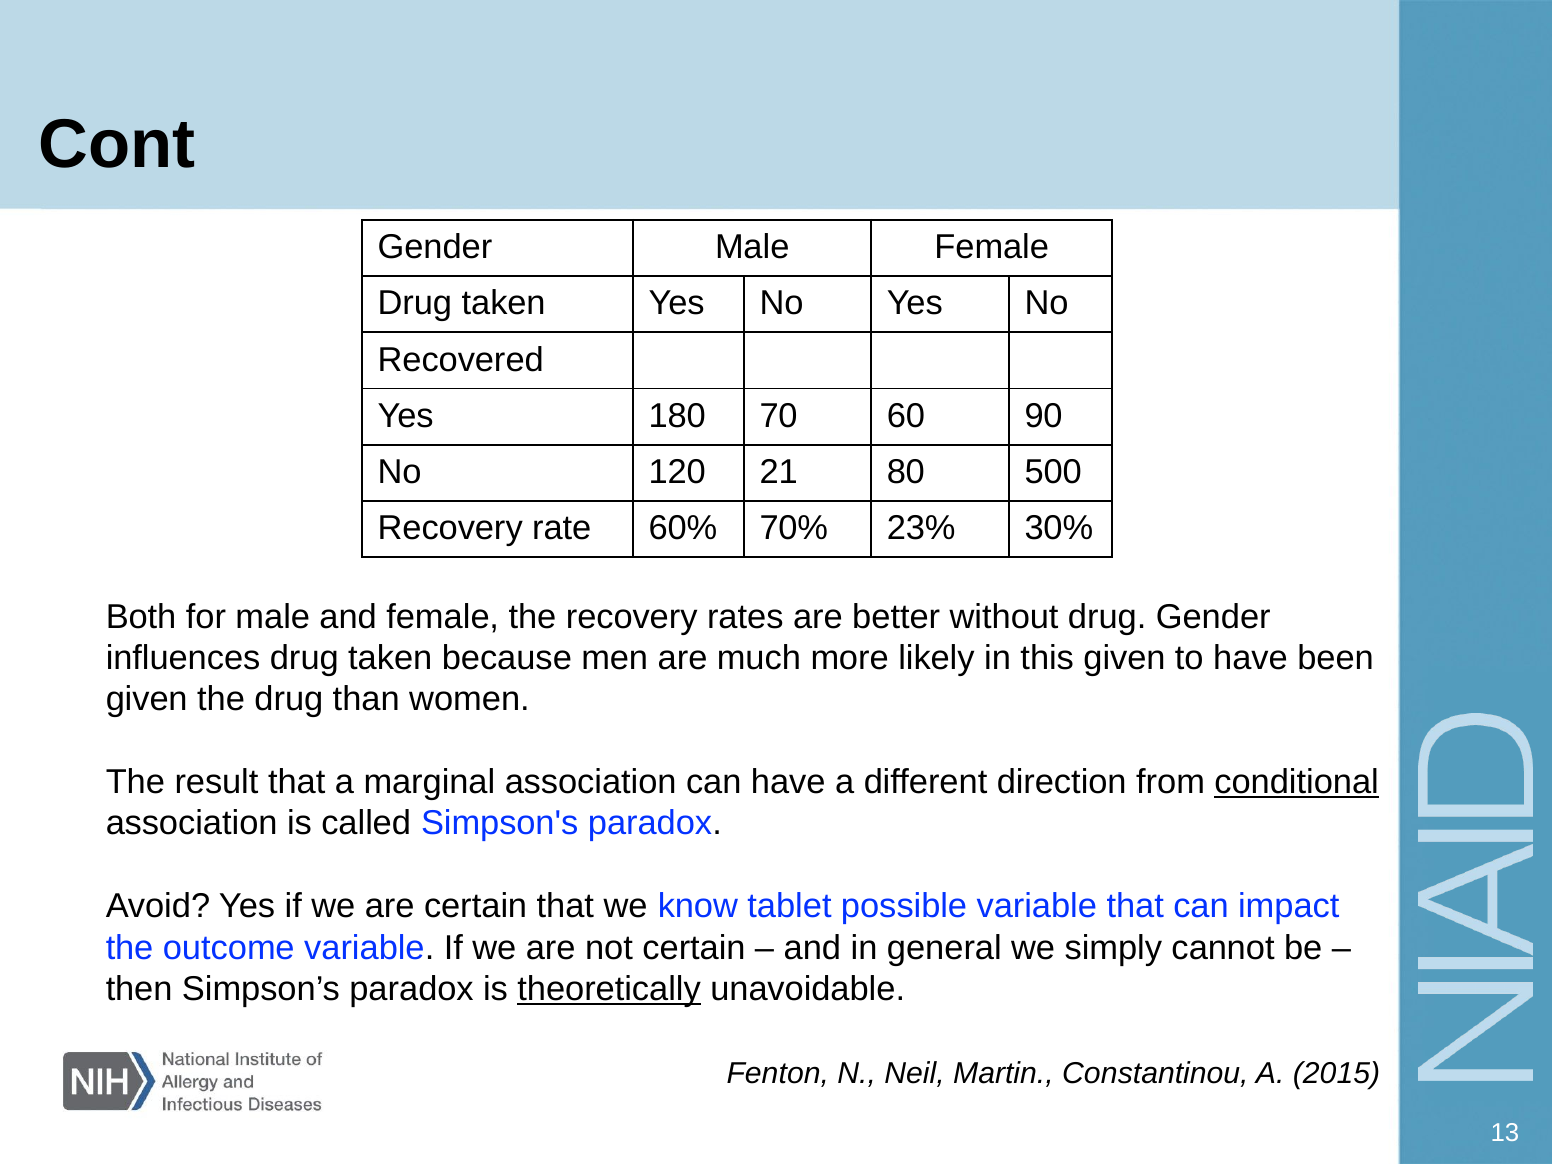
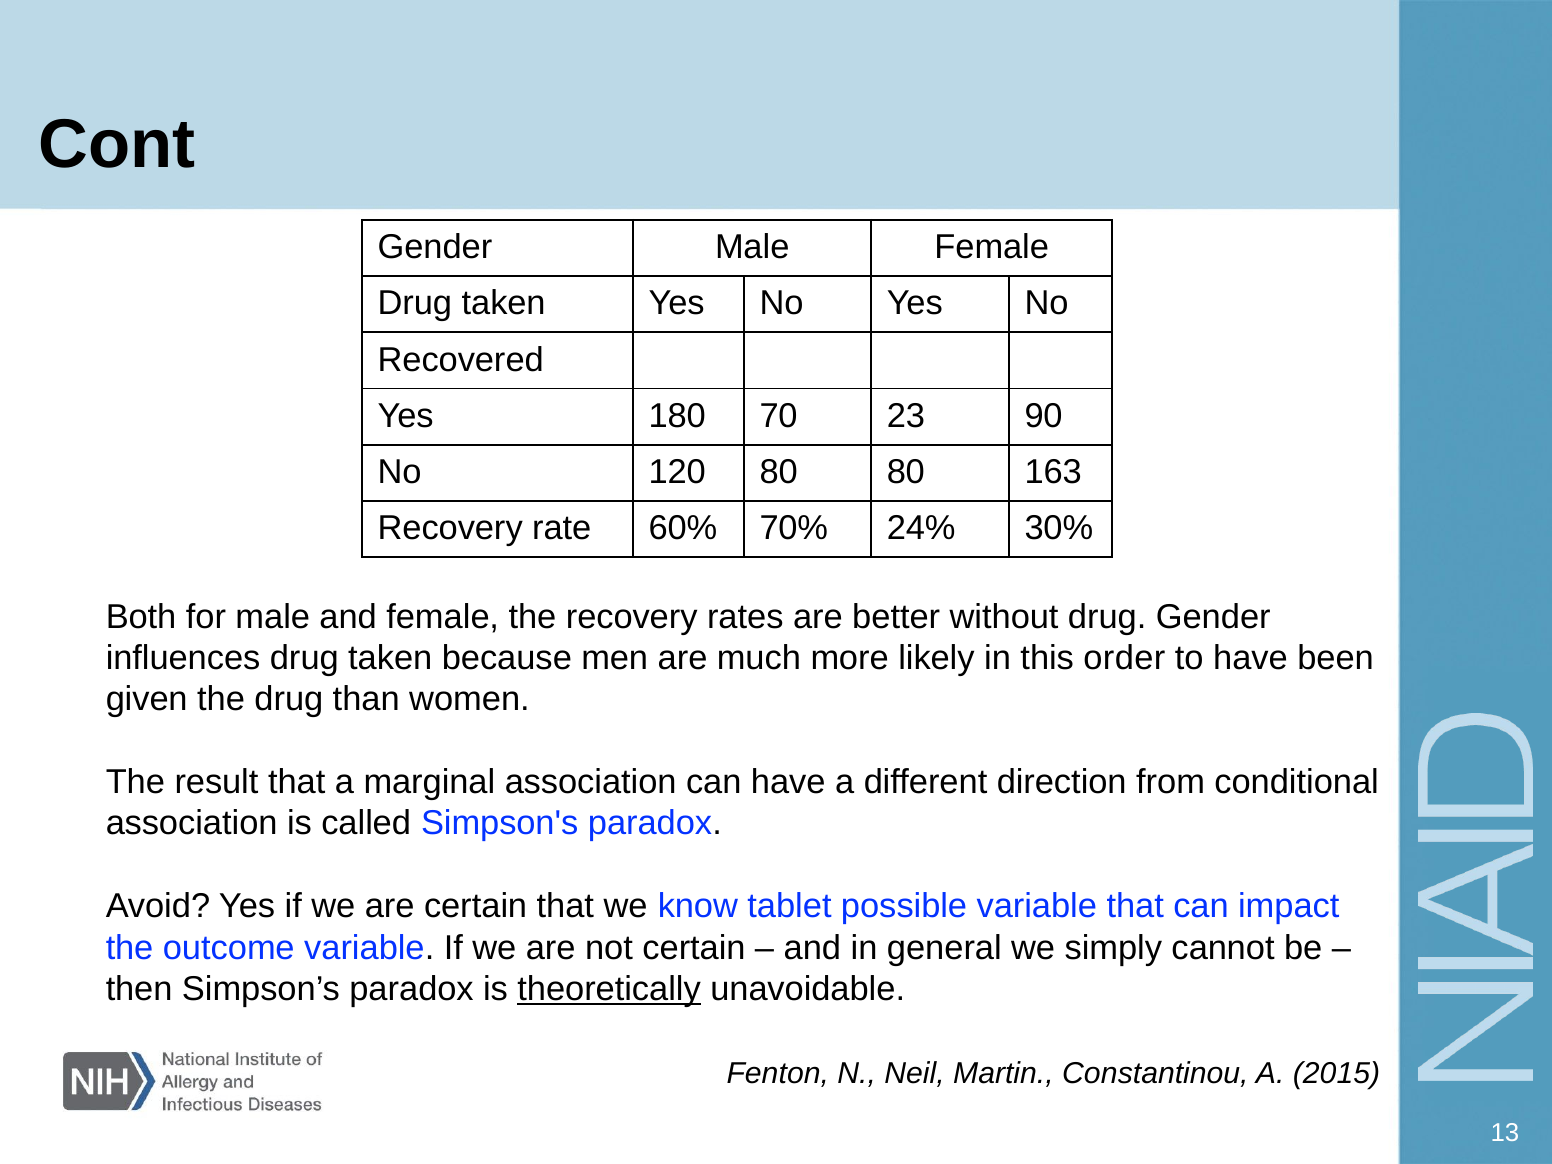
60: 60 -> 23
120 21: 21 -> 80
500: 500 -> 163
23%: 23% -> 24%
this given: given -> order
conditional underline: present -> none
